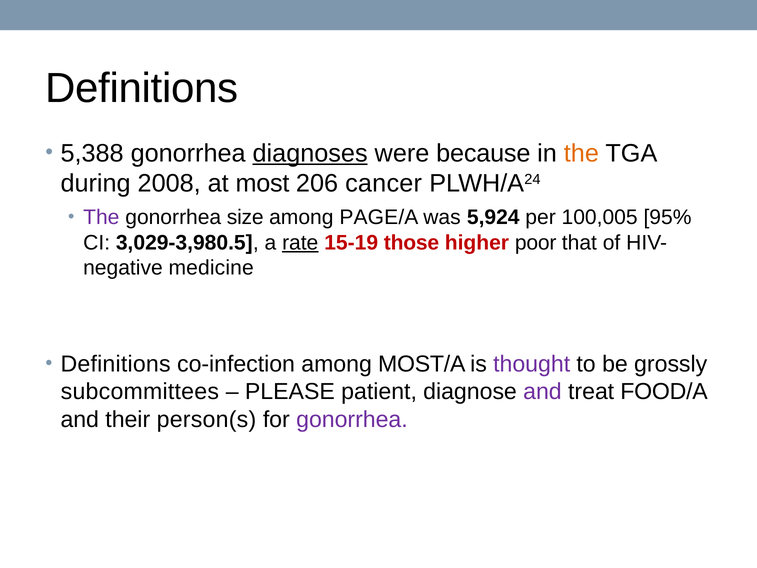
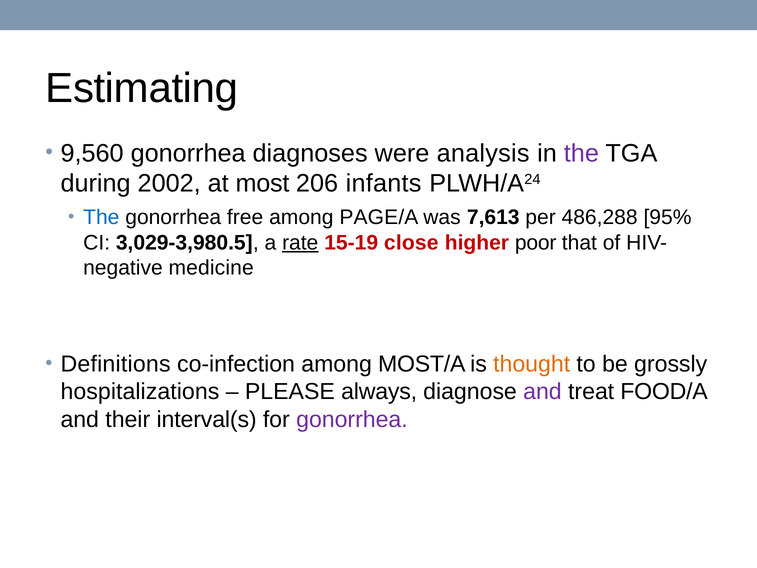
Definitions at (142, 88): Definitions -> Estimating
5,388: 5,388 -> 9,560
diagnoses underline: present -> none
because: because -> analysis
the at (581, 153) colour: orange -> purple
2008: 2008 -> 2002
cancer: cancer -> infants
The at (101, 217) colour: purple -> blue
size: size -> free
5,924: 5,924 -> 7,613
100,005: 100,005 -> 486,288
those: those -> close
thought colour: purple -> orange
subcommittees: subcommittees -> hospitalizations
patient: patient -> always
person(s: person(s -> interval(s
